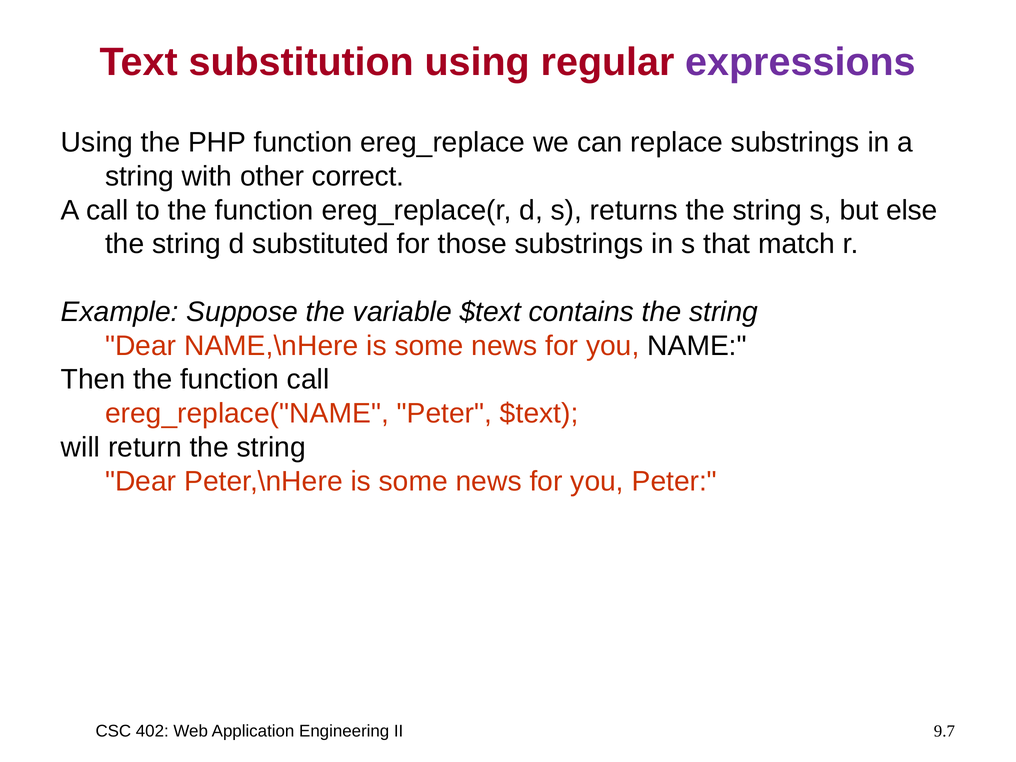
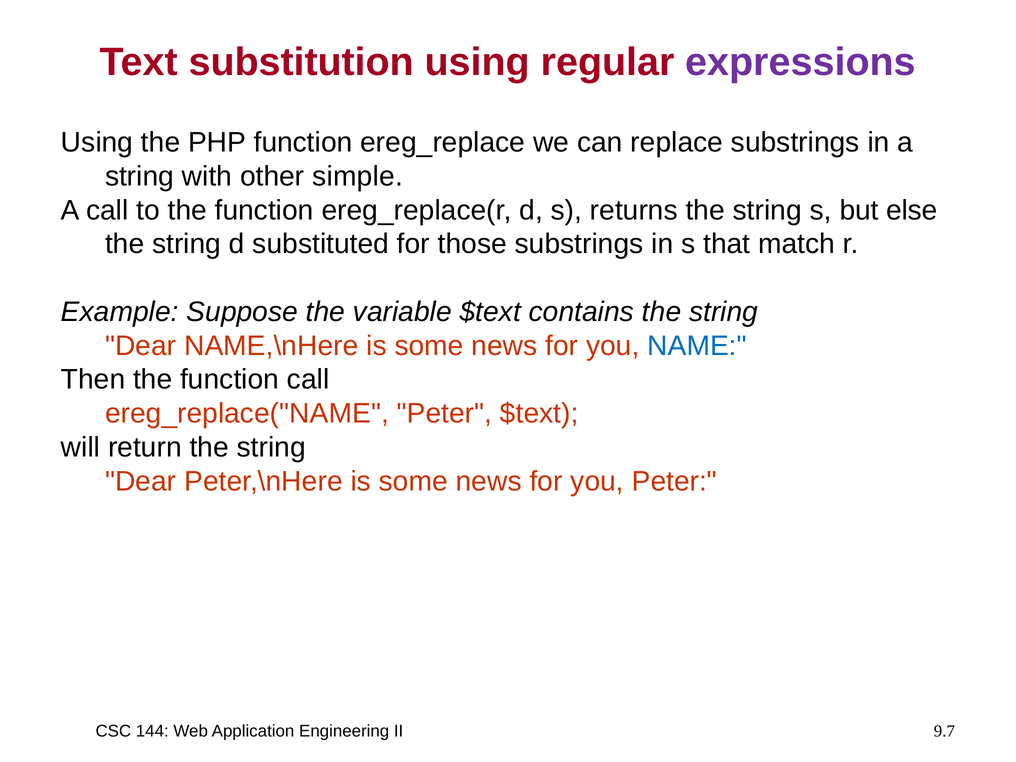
correct: correct -> simple
NAME colour: black -> blue
402: 402 -> 144
